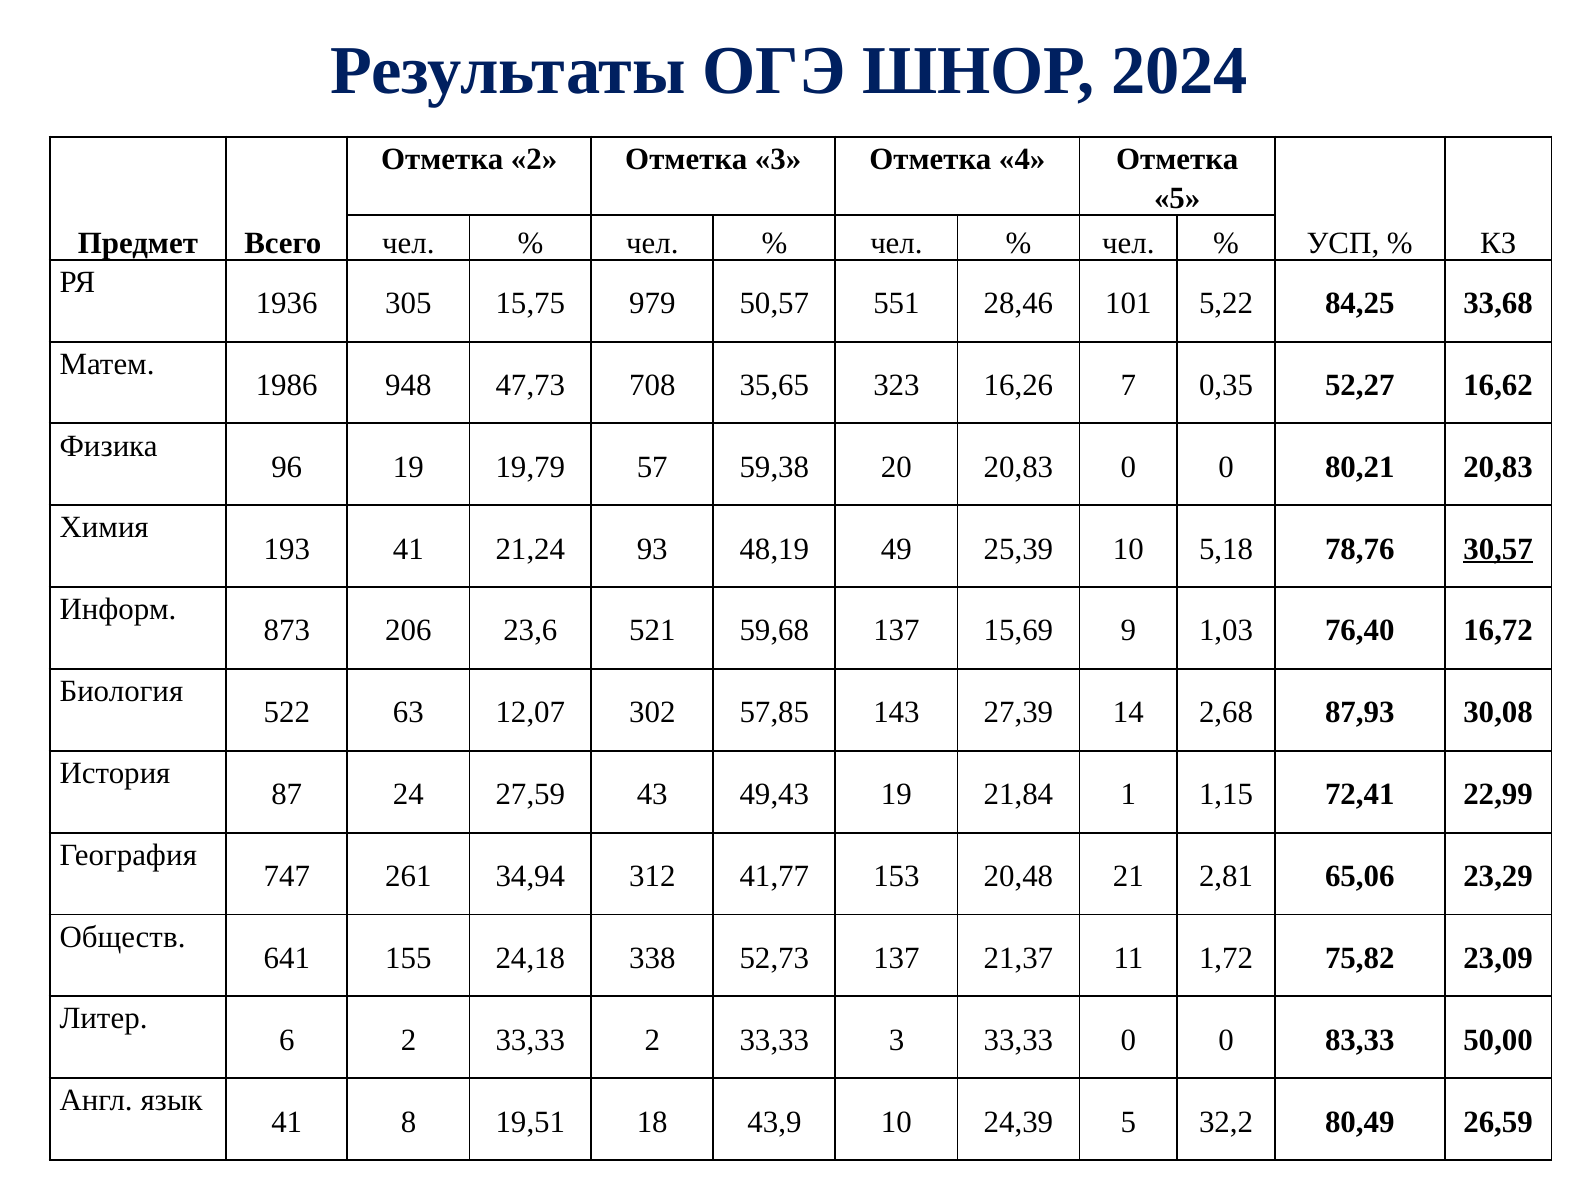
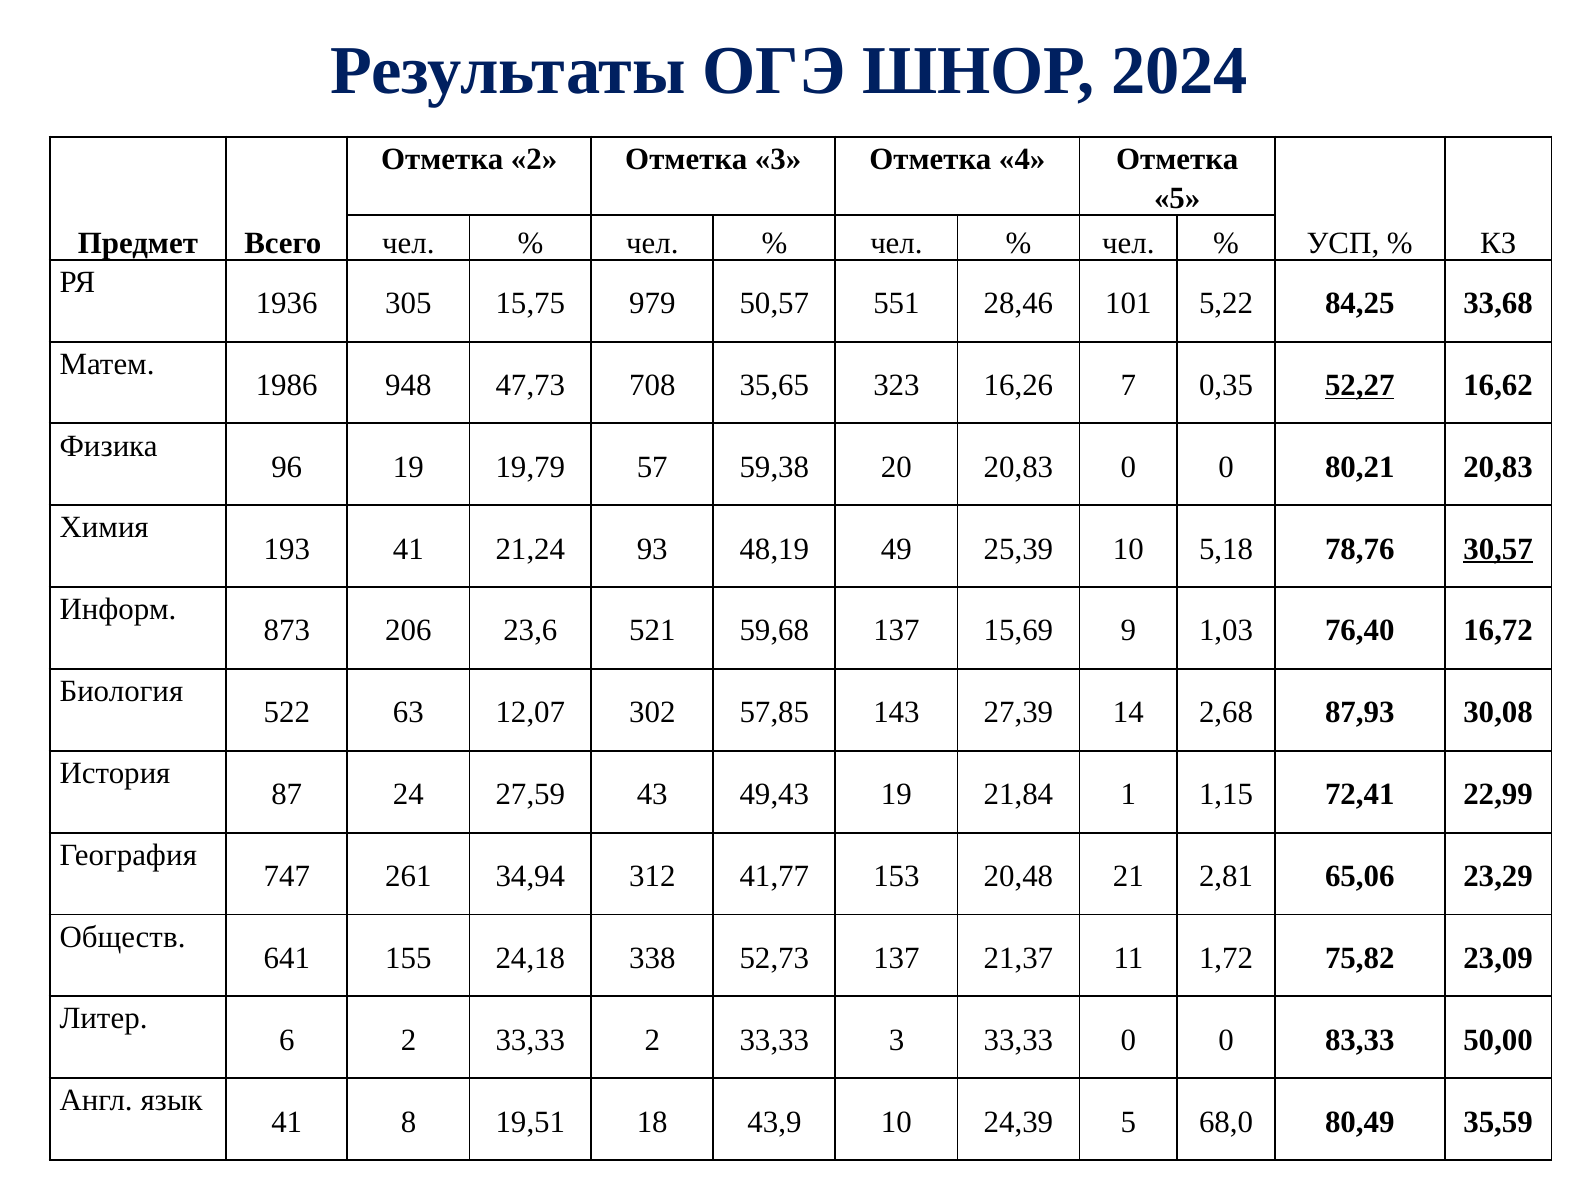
52,27 underline: none -> present
32,2: 32,2 -> 68,0
26,59: 26,59 -> 35,59
